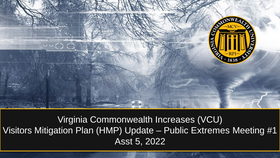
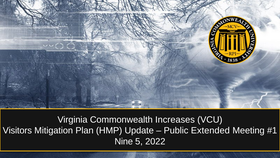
Extremes: Extremes -> Extended
Asst: Asst -> Nine
